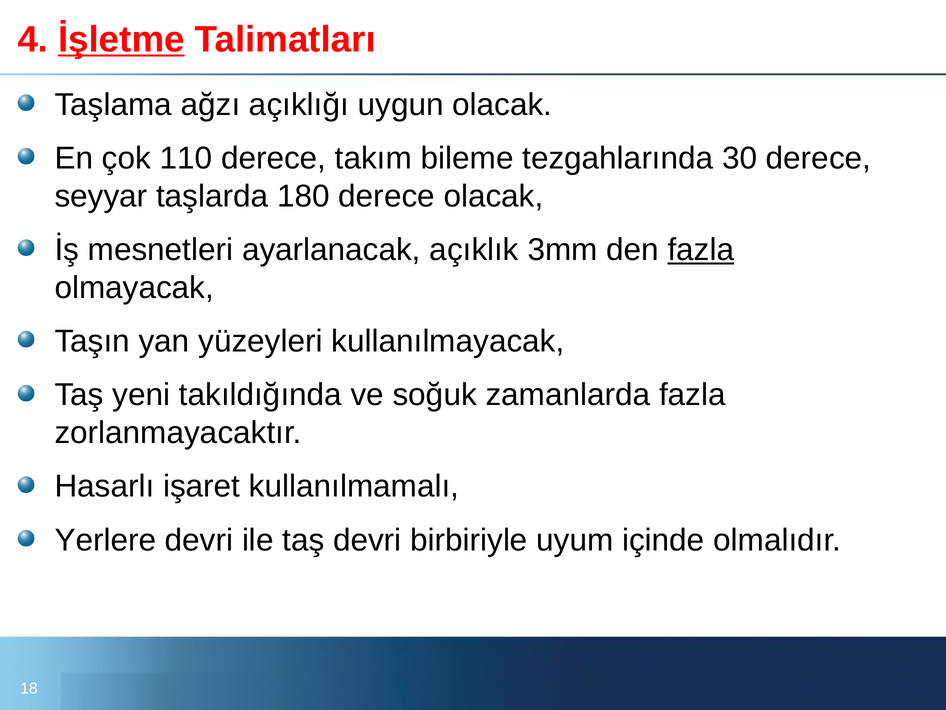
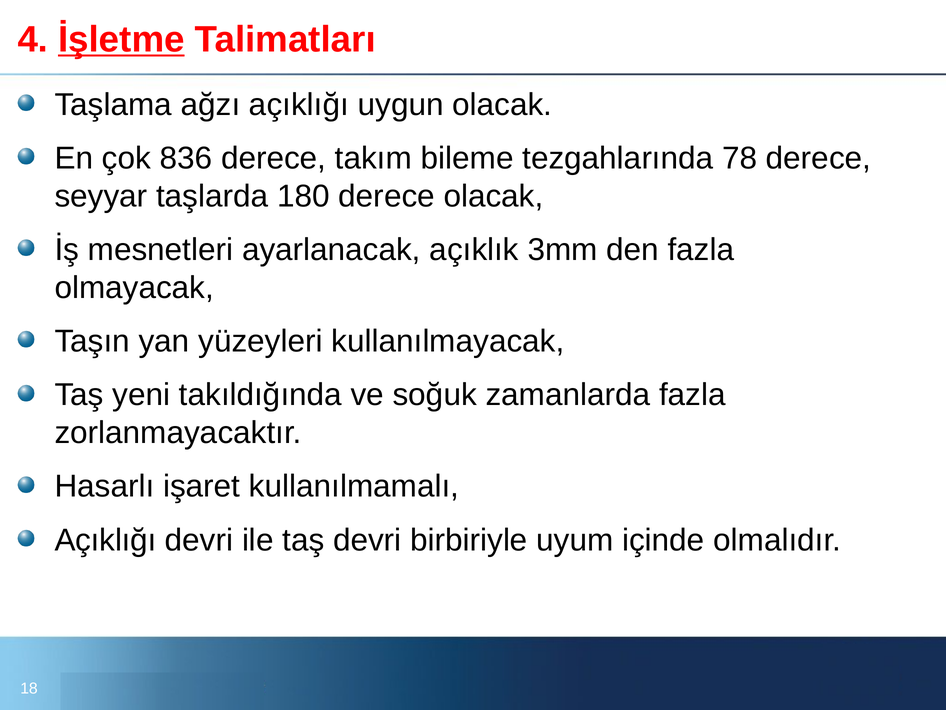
110: 110 -> 836
30: 30 -> 78
fazla at (701, 250) underline: present -> none
Yerlere at (105, 540): Yerlere -> Açıklığı
